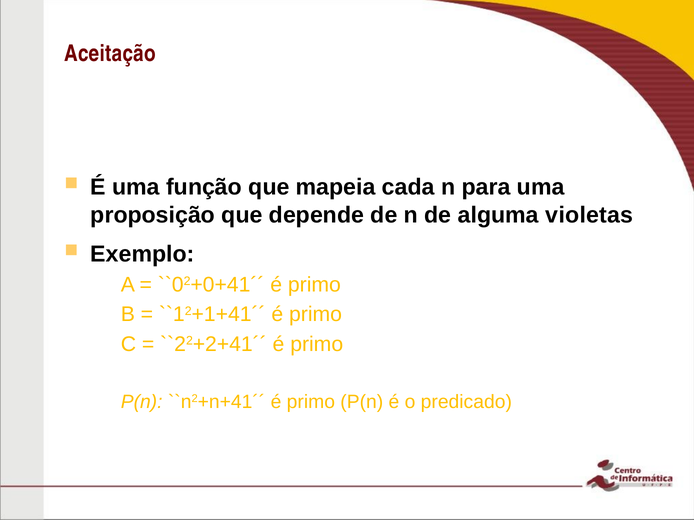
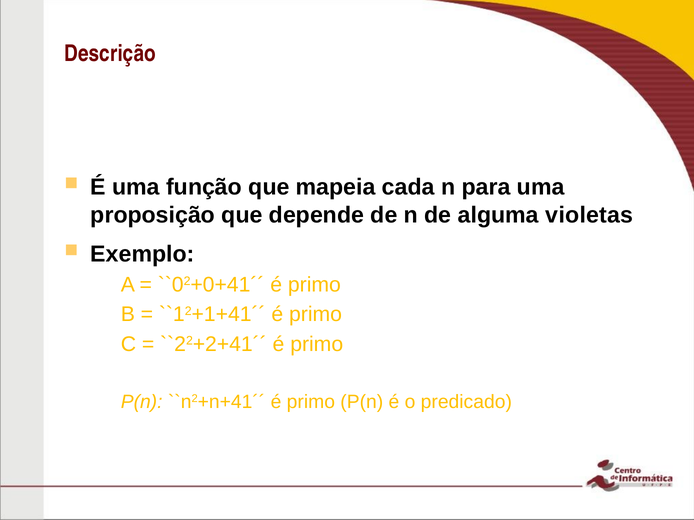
Aceitação: Aceitação -> Descrição
